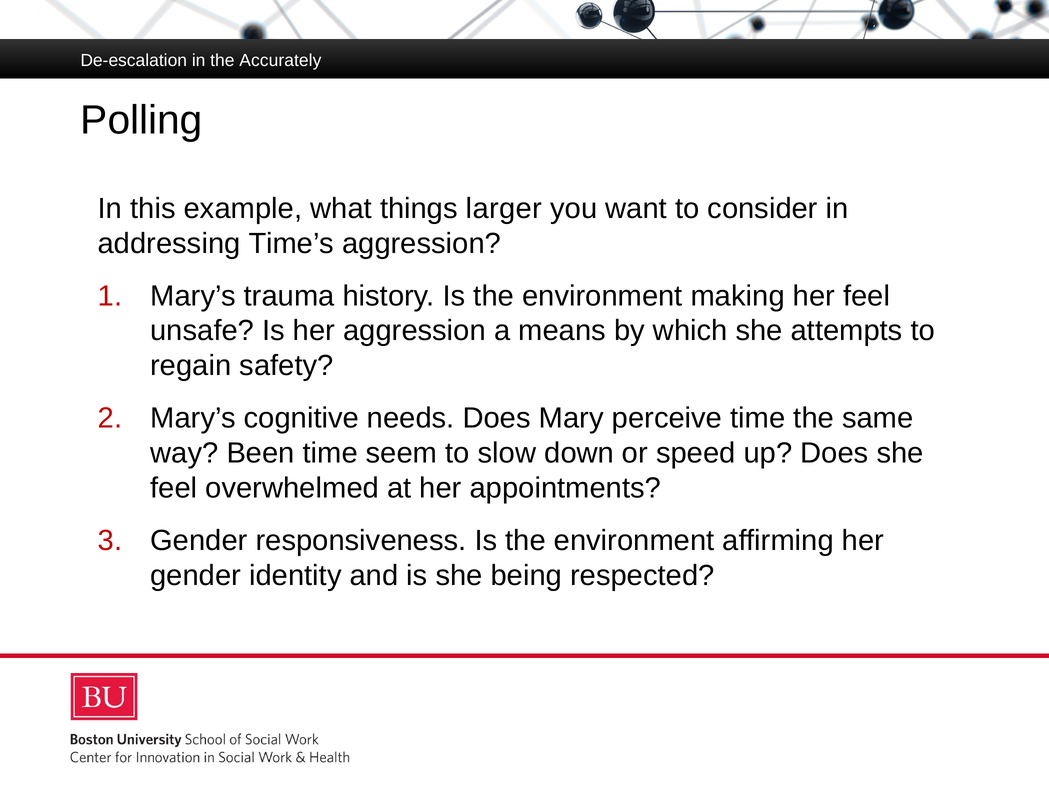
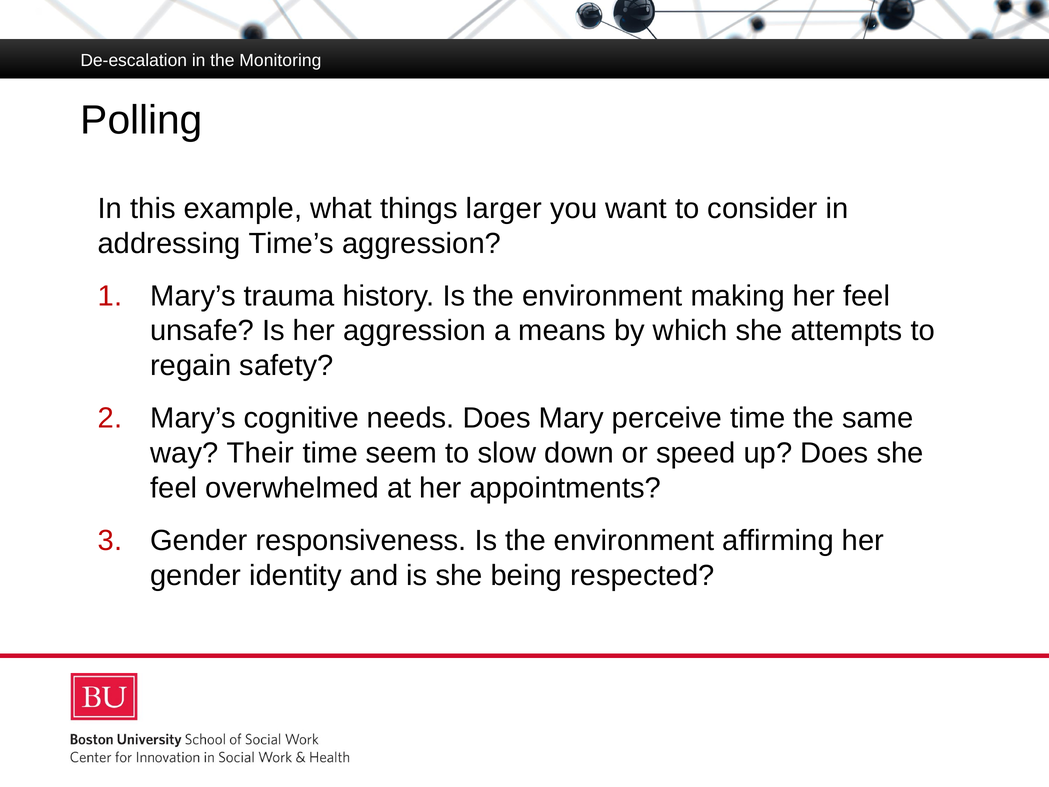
Accurately: Accurately -> Monitoring
Been: Been -> Their
